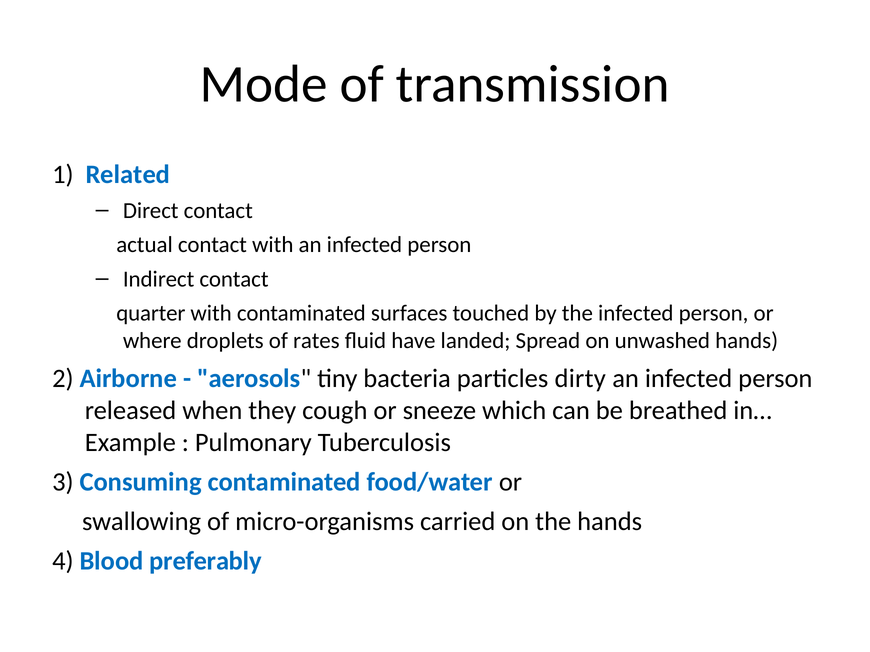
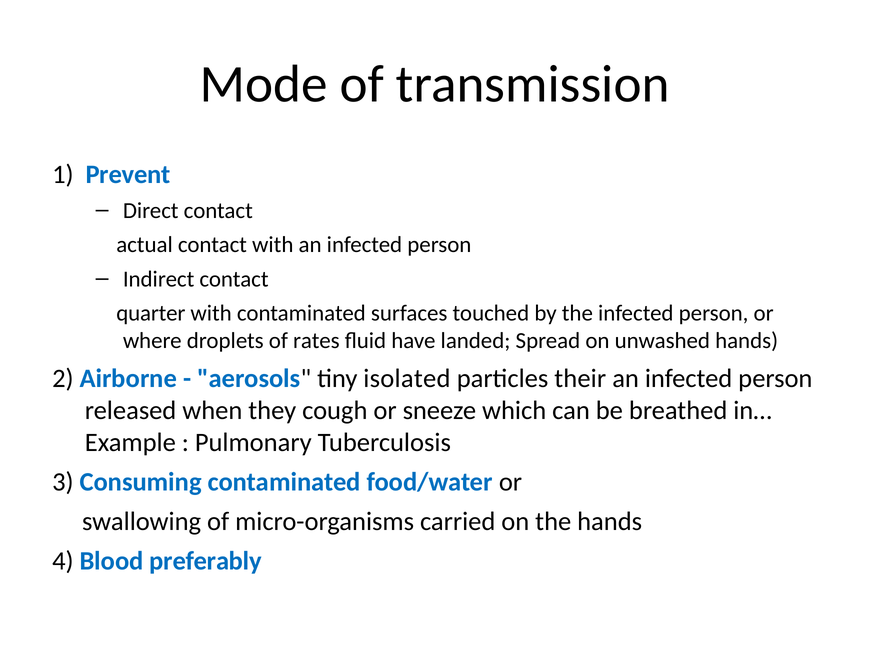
Related: Related -> Prevent
bacteria: bacteria -> isolated
dirty: dirty -> their
